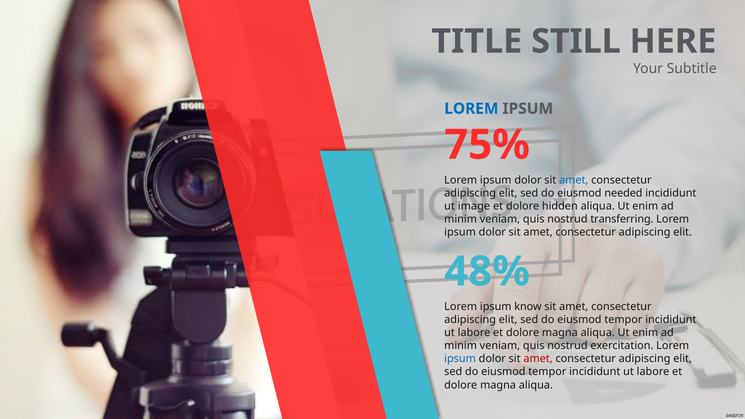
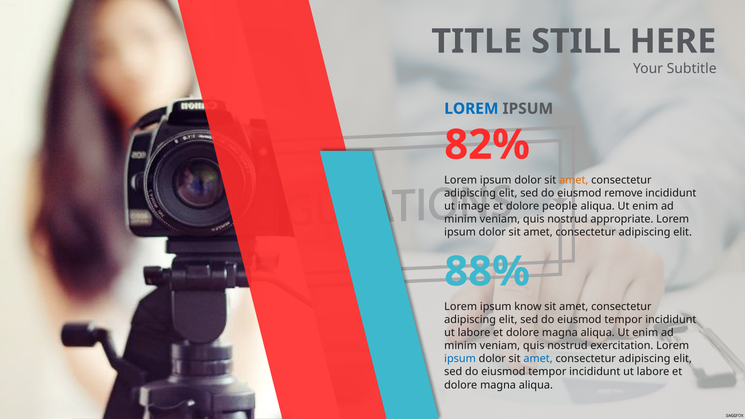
75%: 75% -> 82%
amet at (574, 180) colour: blue -> orange
needed: needed -> remove
hidden: hidden -> people
transferring: transferring -> appropriate
48%: 48% -> 88%
amet at (538, 359) colour: red -> blue
